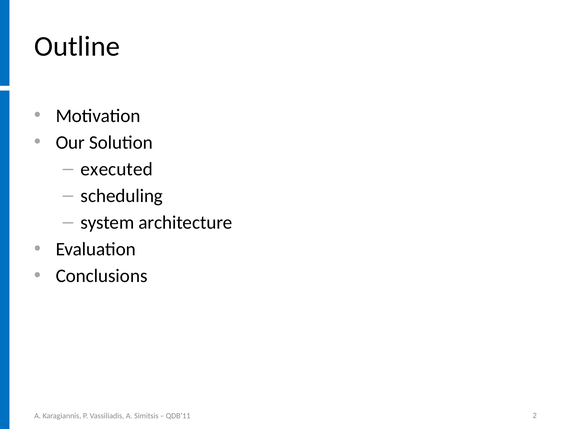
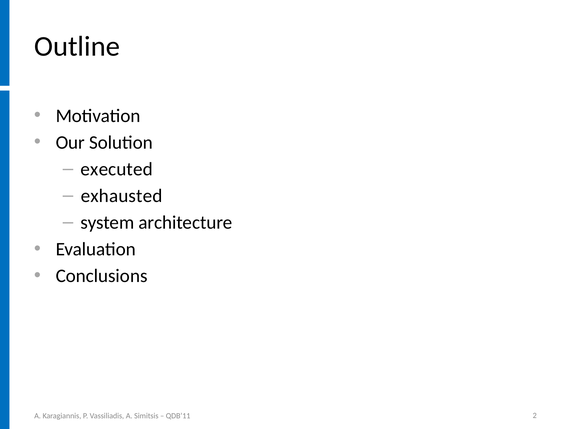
scheduling: scheduling -> exhausted
